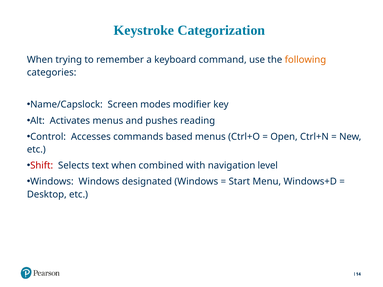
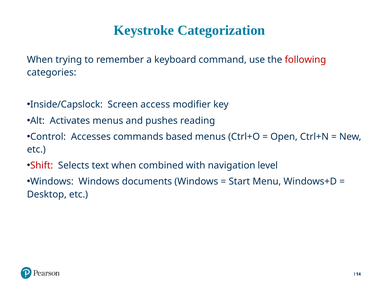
following colour: orange -> red
Name/Capslock: Name/Capslock -> Inside/Capslock
modes: modes -> access
designated: designated -> documents
